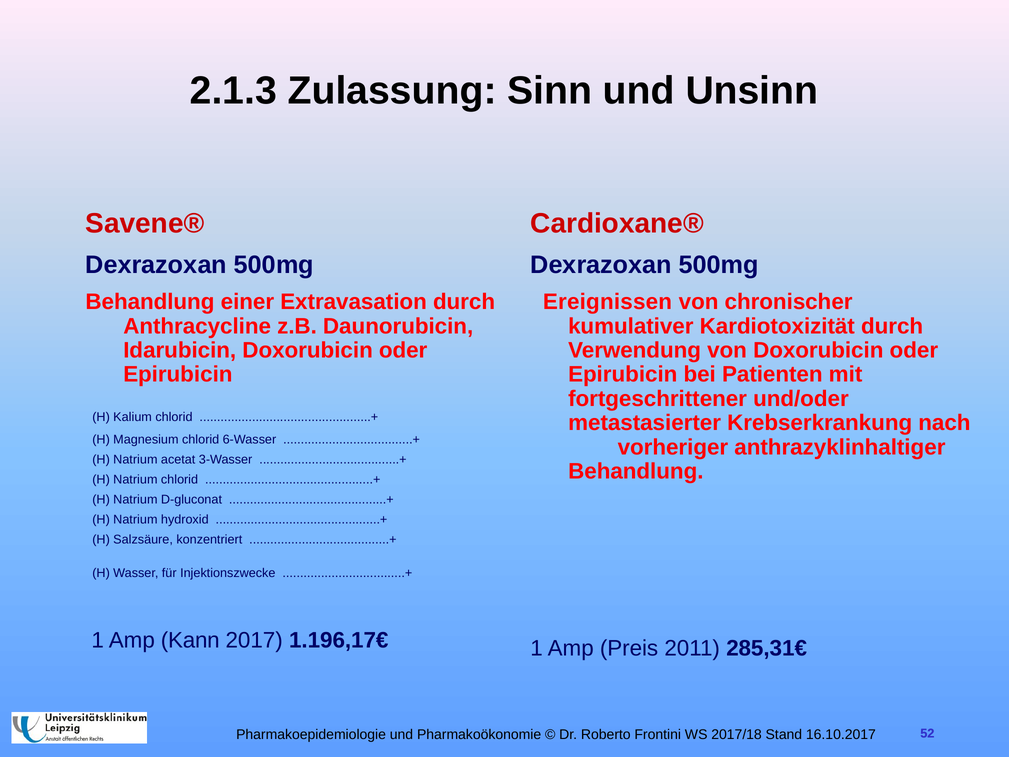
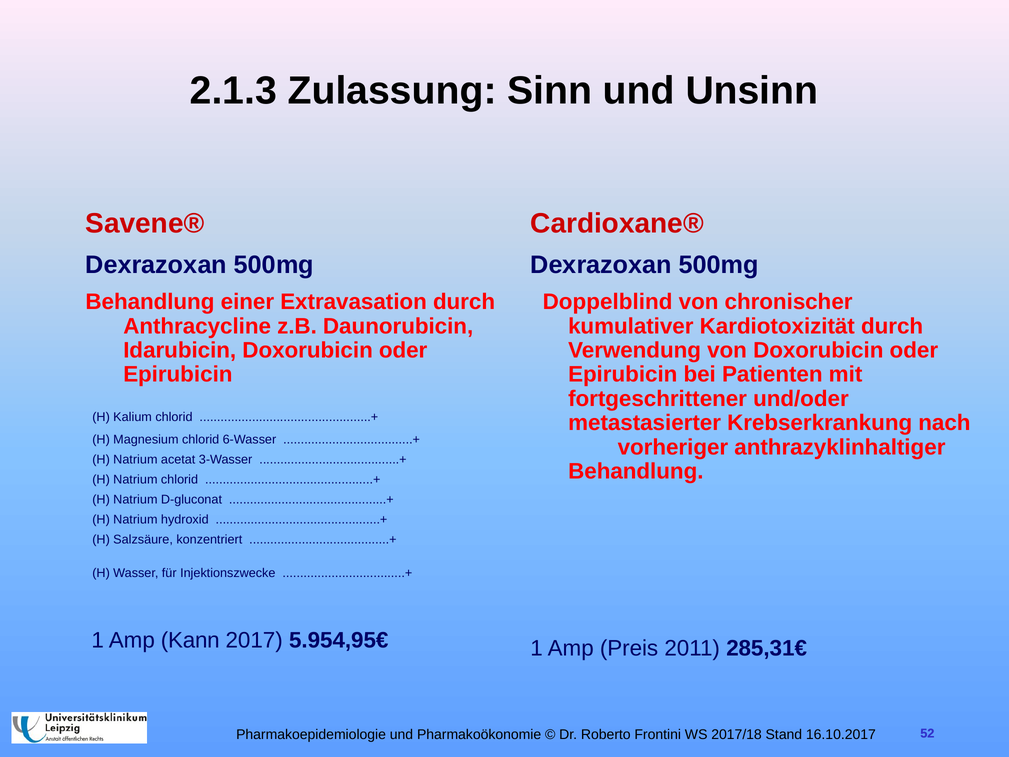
Ereignissen: Ereignissen -> Doppelblind
1.196,17€: 1.196,17€ -> 5.954,95€
